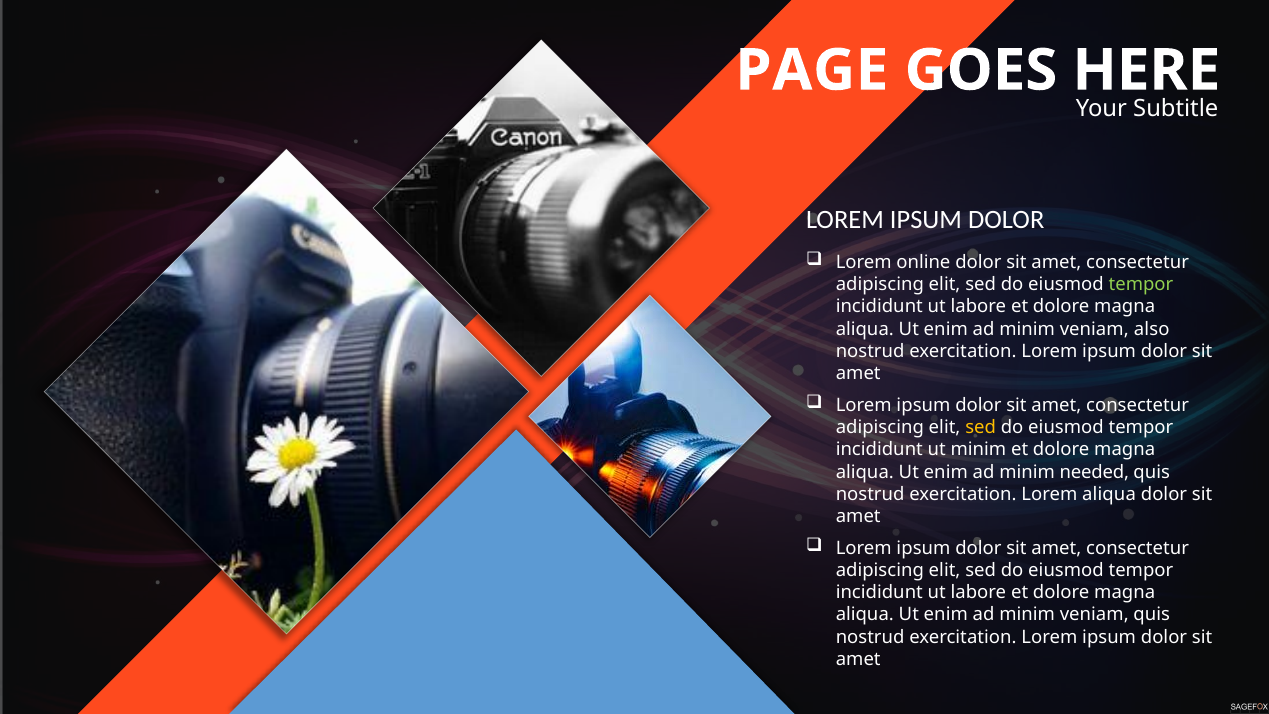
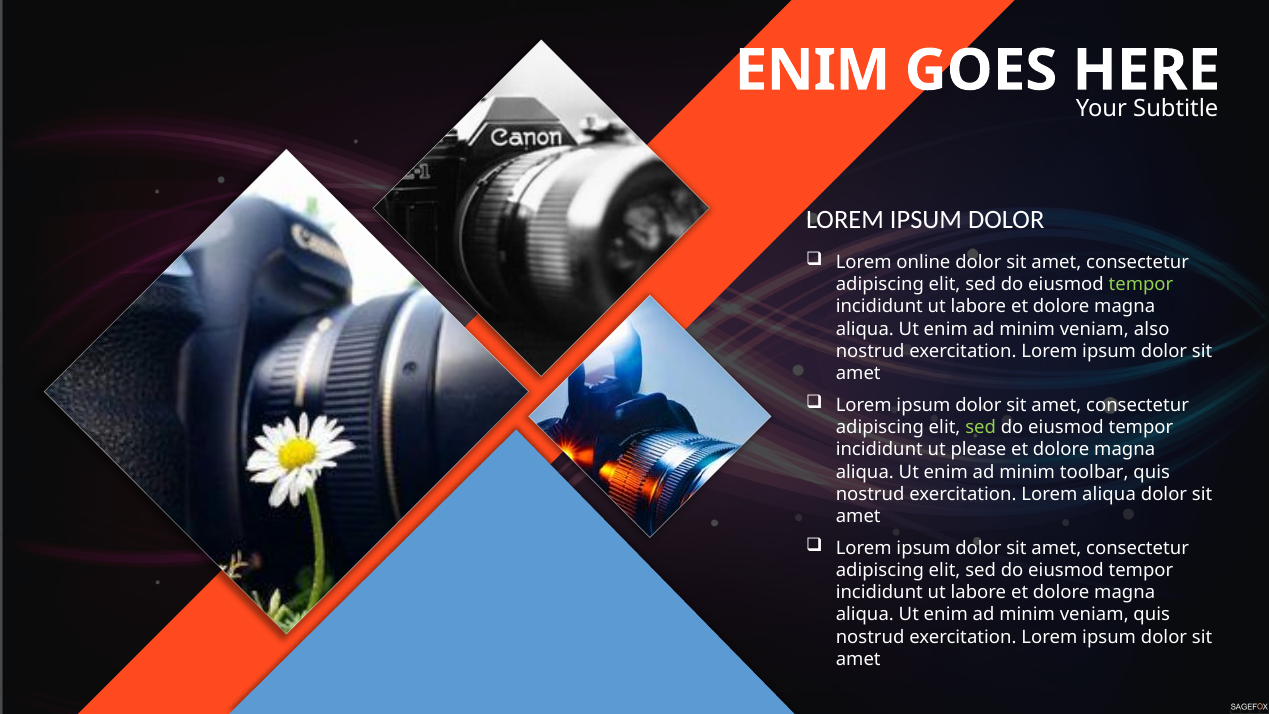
PAGE at (812, 70): PAGE -> ENIM
sed at (981, 427) colour: yellow -> light green
ut minim: minim -> please
needed: needed -> toolbar
